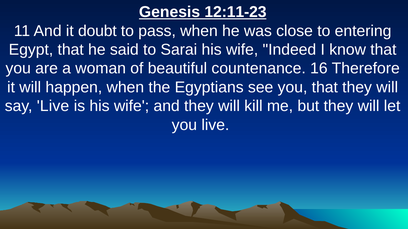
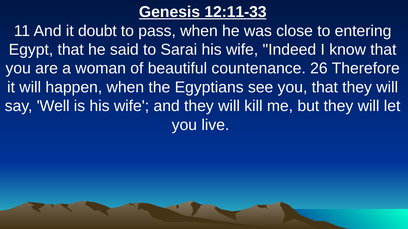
12:11-23: 12:11-23 -> 12:11-33
16: 16 -> 26
say Live: Live -> Well
